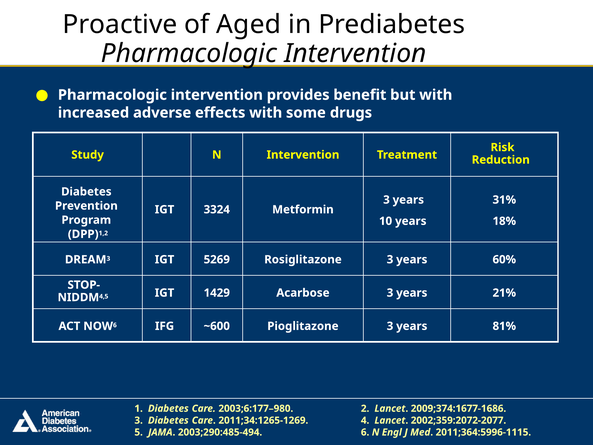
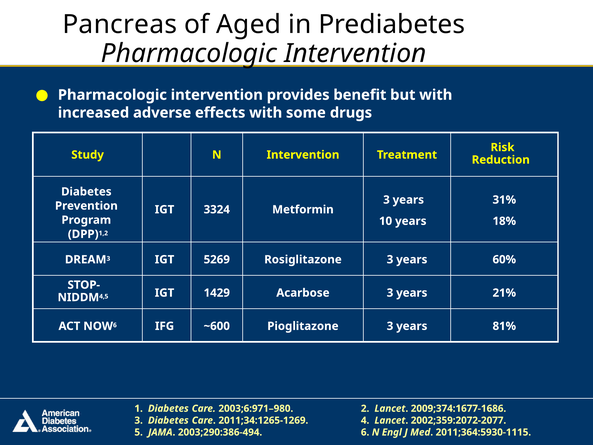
Proactive: Proactive -> Pancreas
2003;6:177–980: 2003;6:177–980 -> 2003;6:971–980
2003;290:485-494: 2003;290:485-494 -> 2003;290:386-494
2011;364:5996-1115: 2011;364:5996-1115 -> 2011;364:5930-1115
